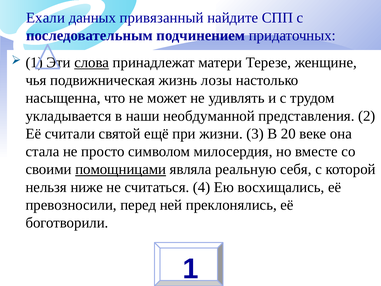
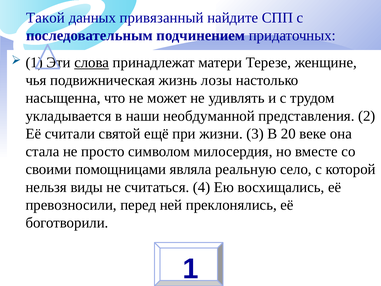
Ехали: Ехали -> Такой
помощницами underline: present -> none
себя: себя -> село
ниже: ниже -> виды
